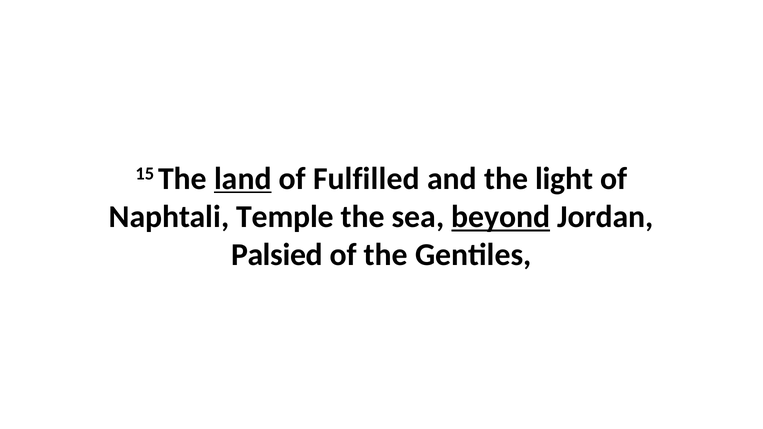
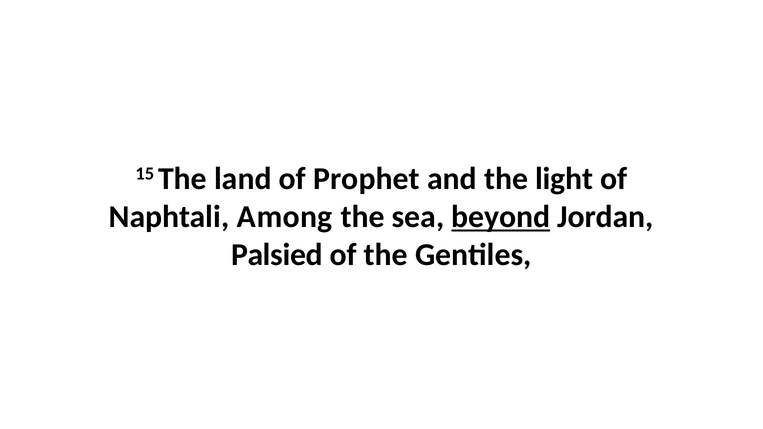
land underline: present -> none
Fulfilled: Fulfilled -> Prophet
Temple: Temple -> Among
